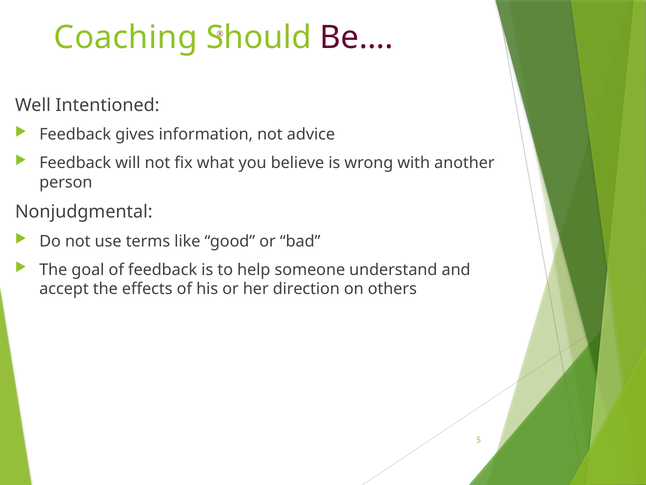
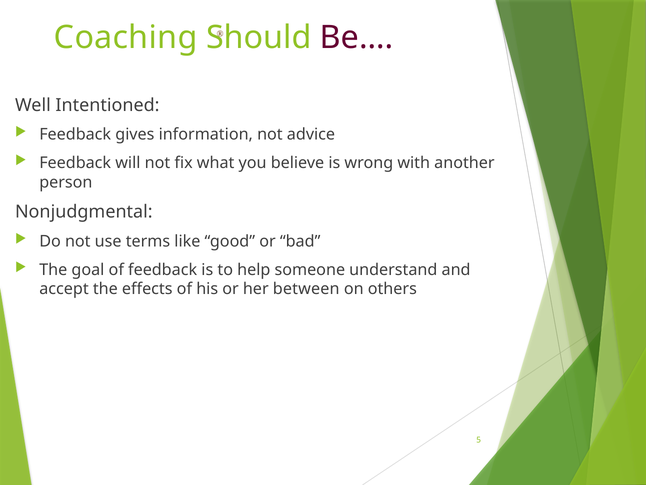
direction: direction -> between
